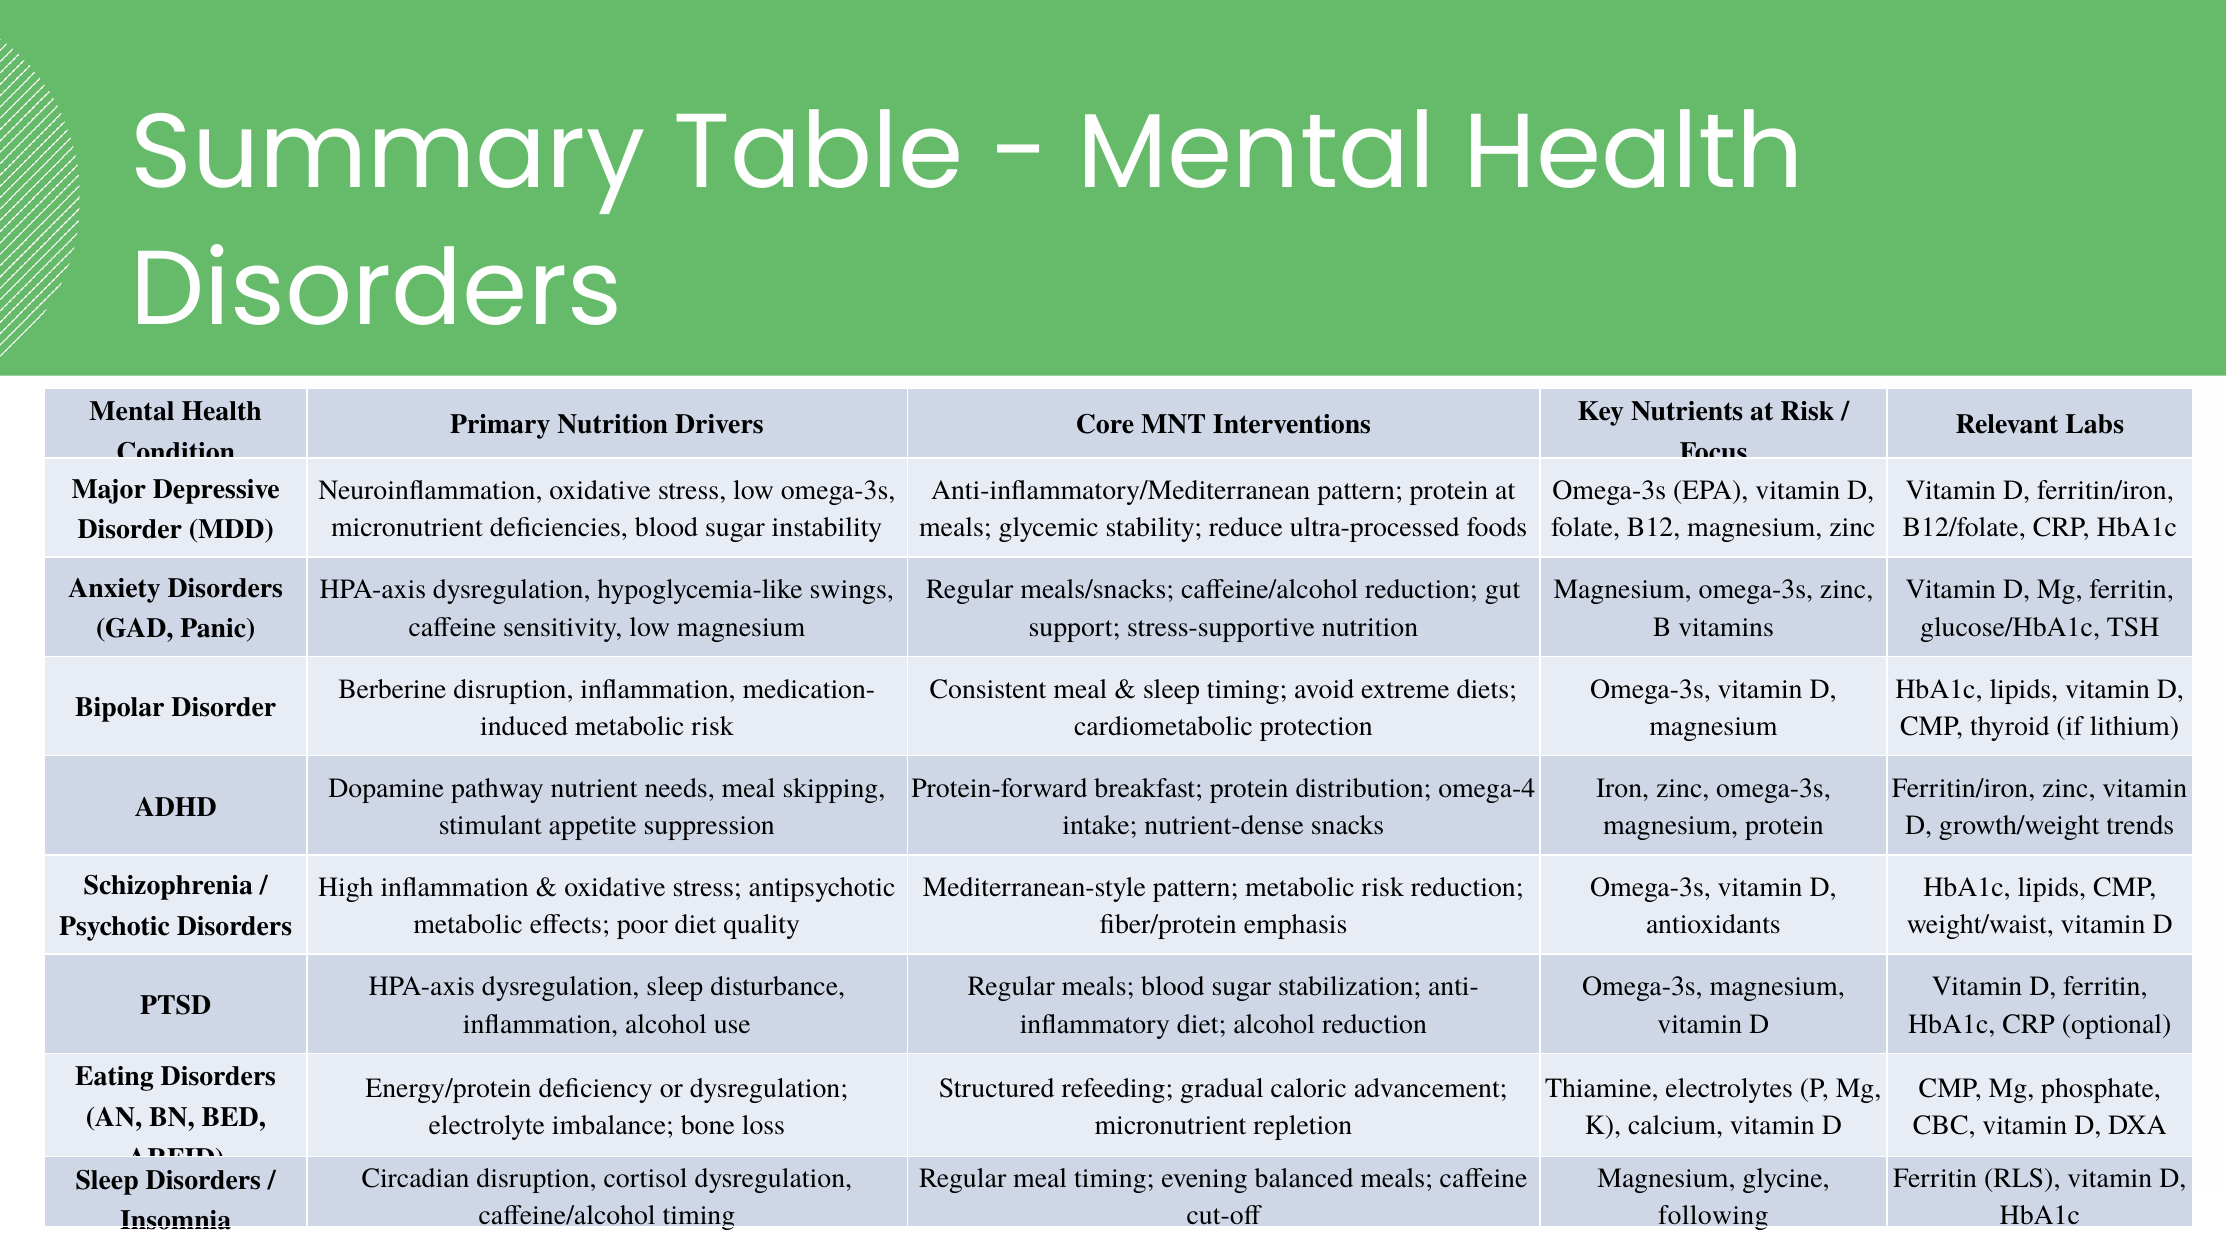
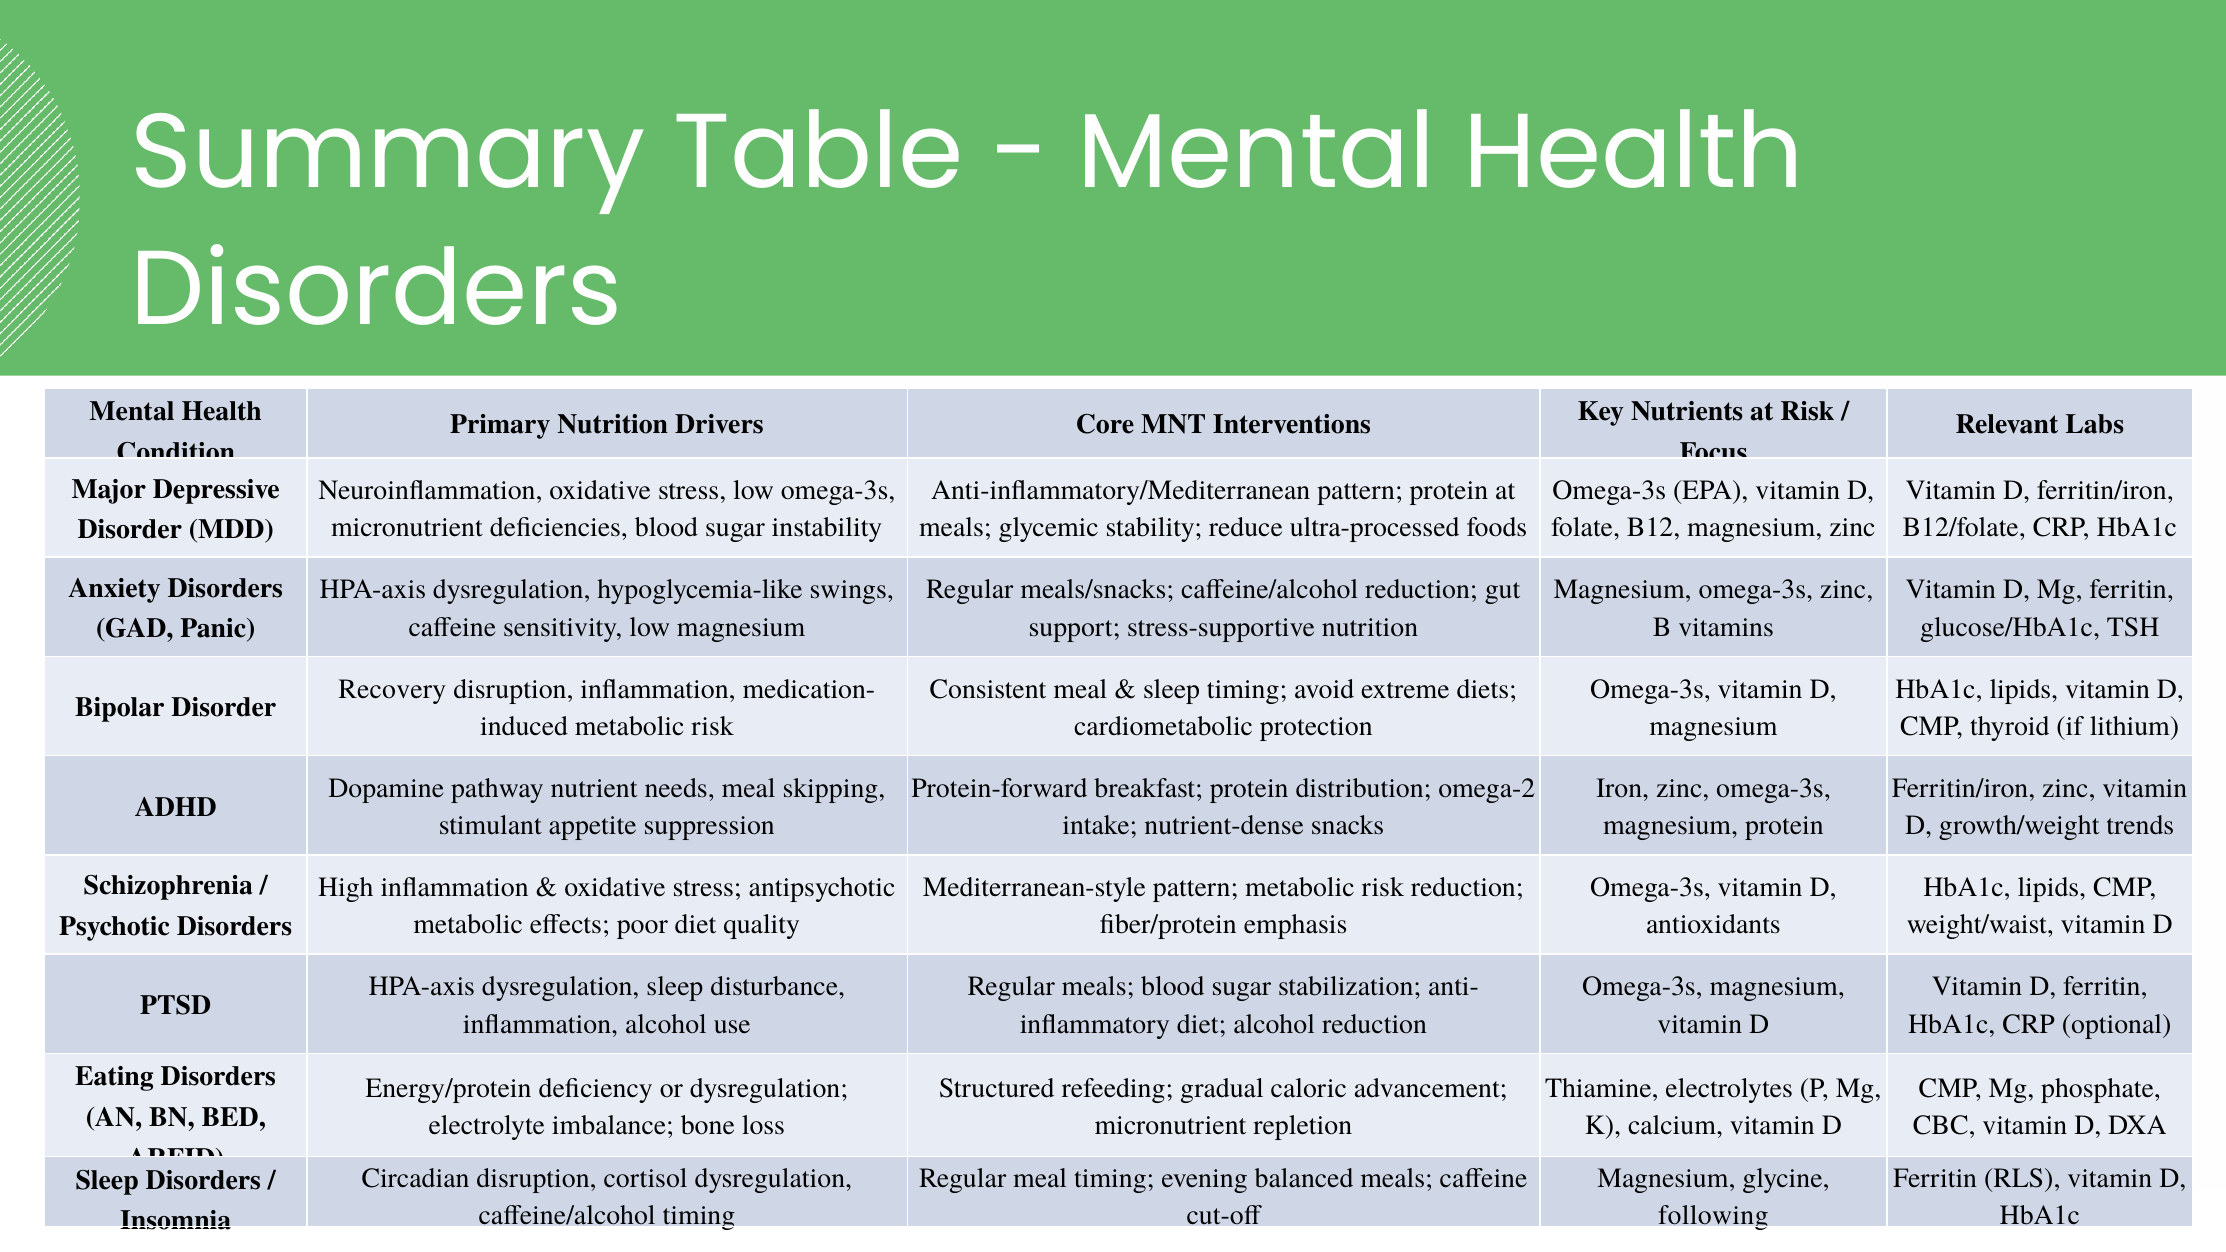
Berberine: Berberine -> Recovery
omega-4: omega-4 -> omega-2
